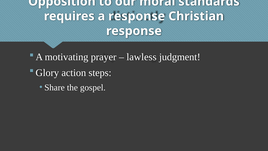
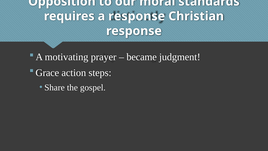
lawless: lawless -> became
Glory: Glory -> Grace
